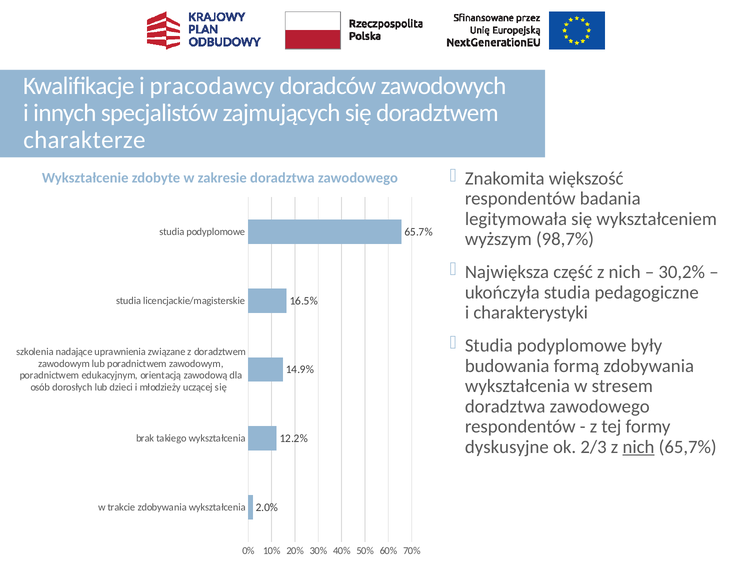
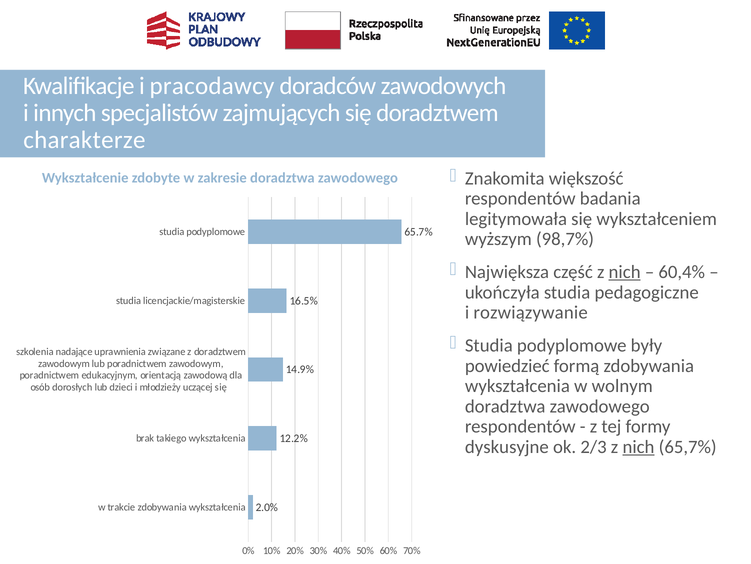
nich at (625, 272) underline: none -> present
30,2%: 30,2% -> 60,4%
charakterystyki: charakterystyki -> rozwiązywanie
budowania: budowania -> powiedzieć
stresem: stresem -> wolnym
